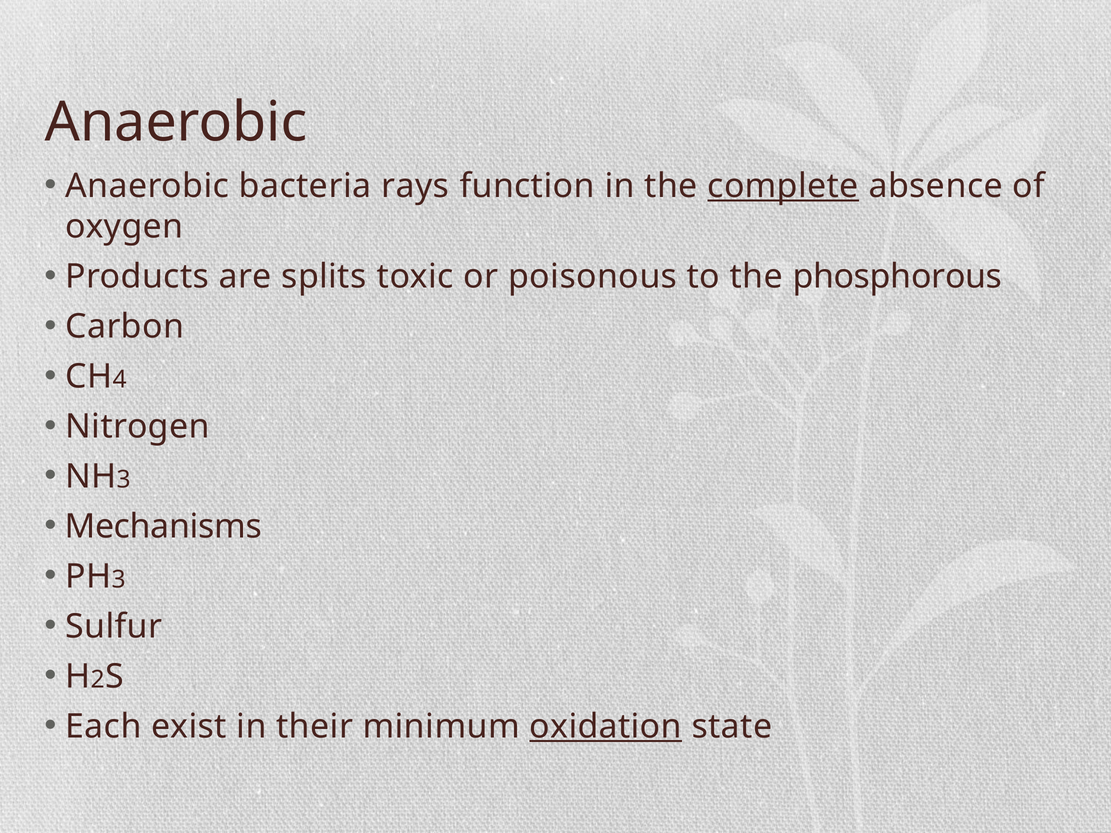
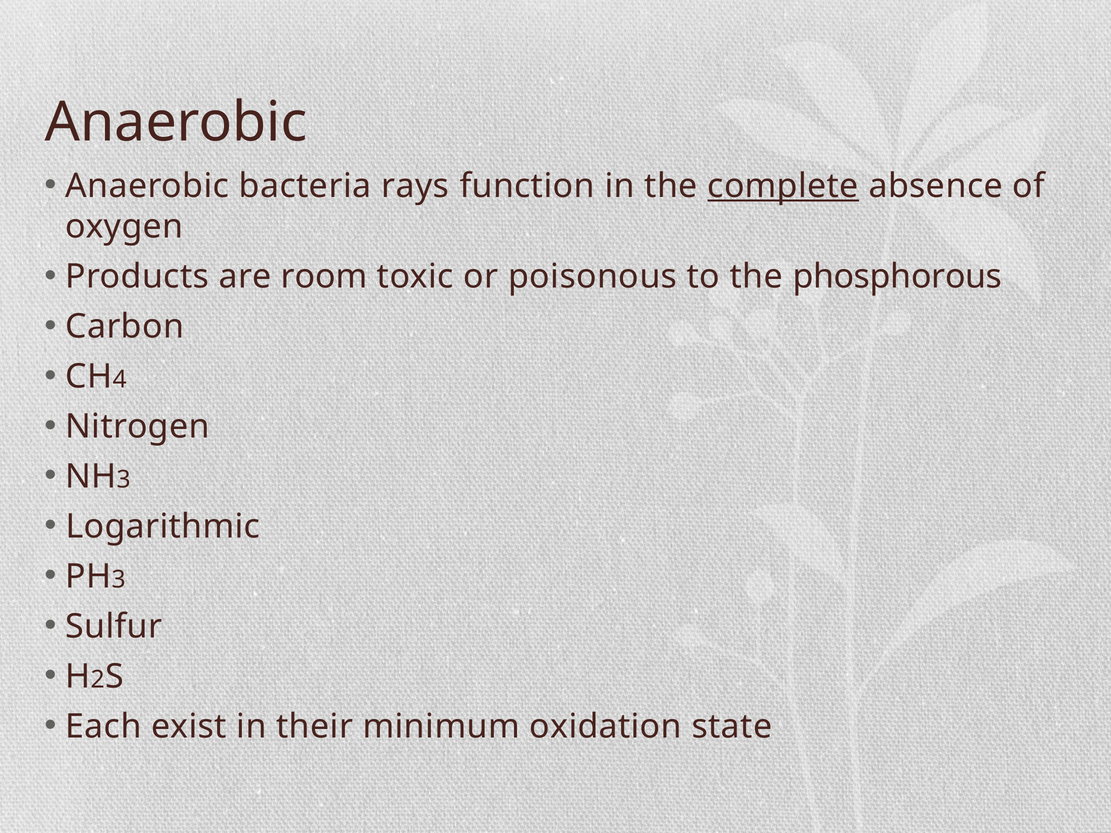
splits: splits -> room
Mechanisms: Mechanisms -> Logarithmic
oxidation underline: present -> none
